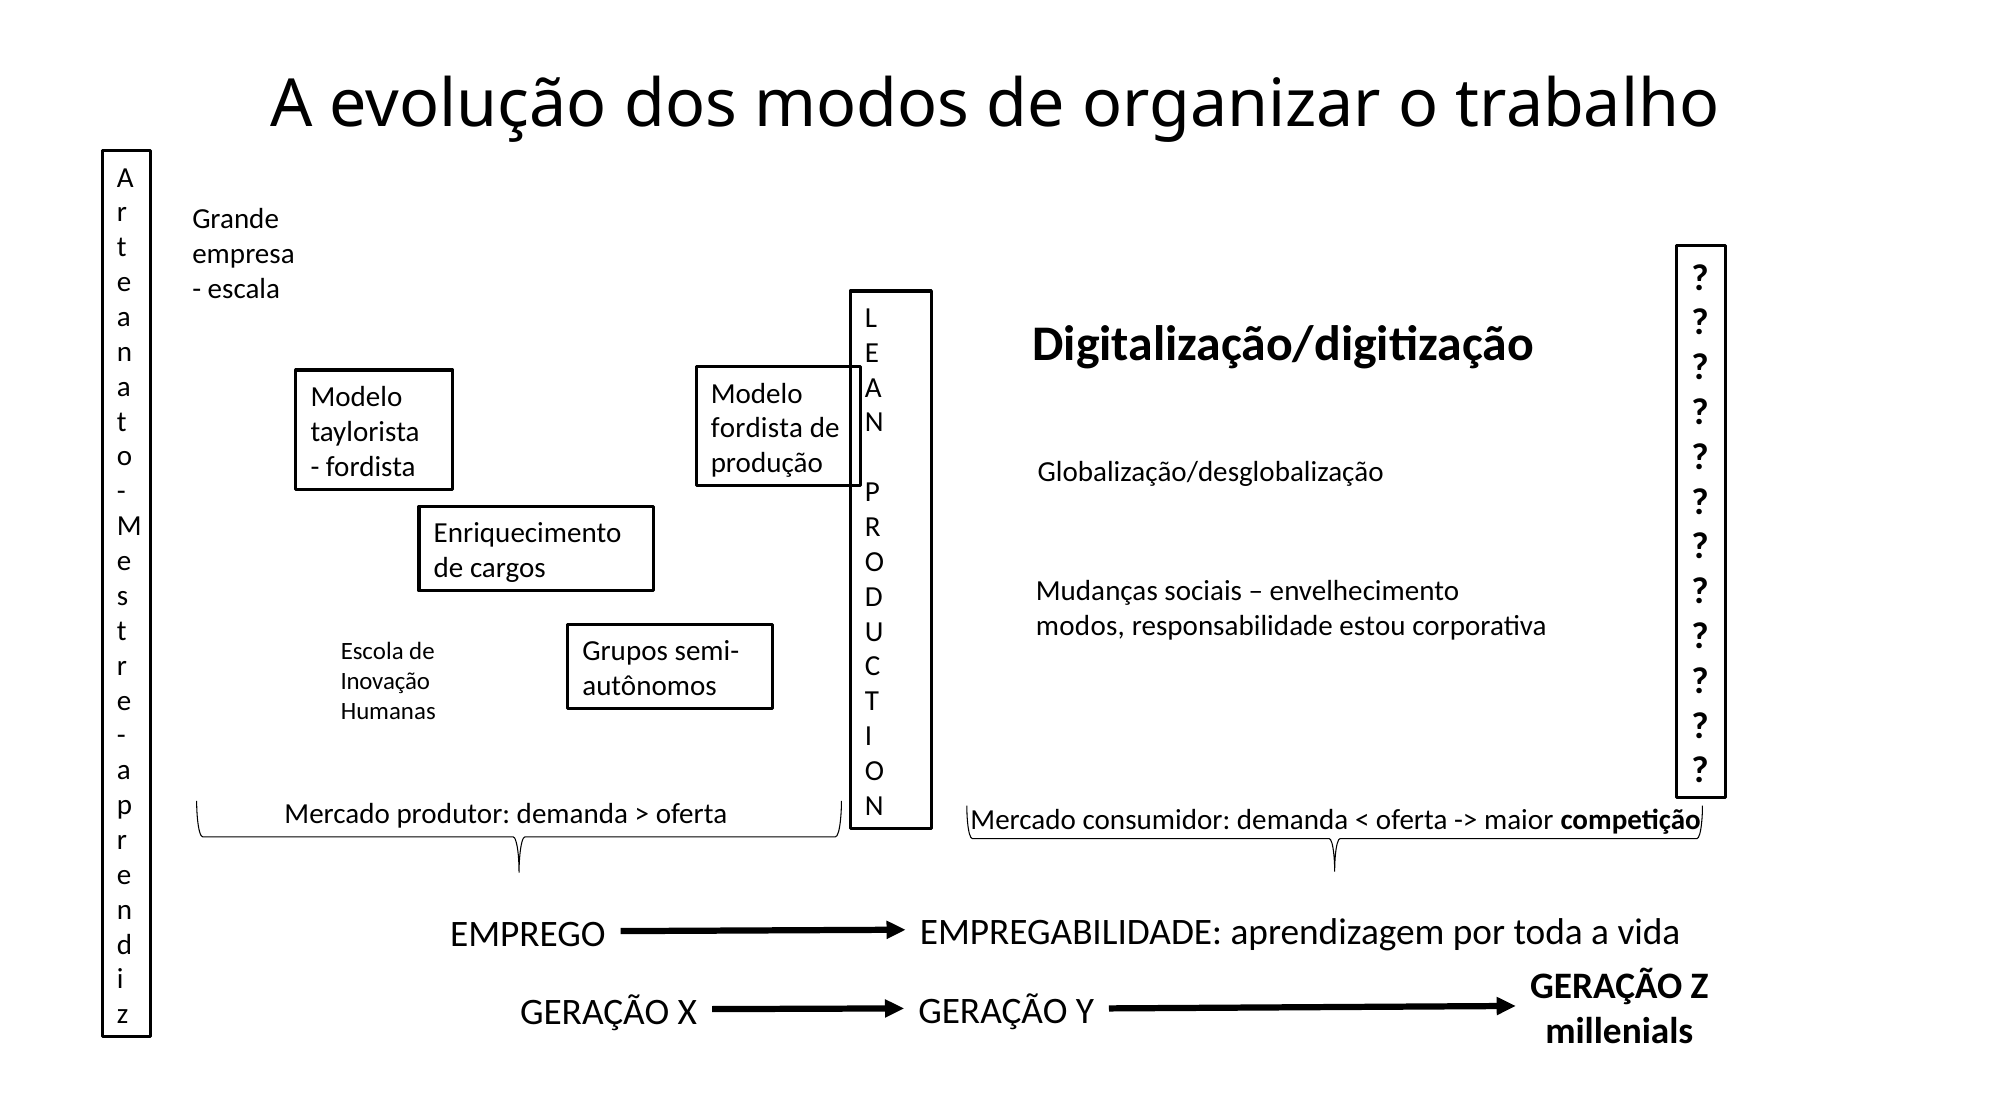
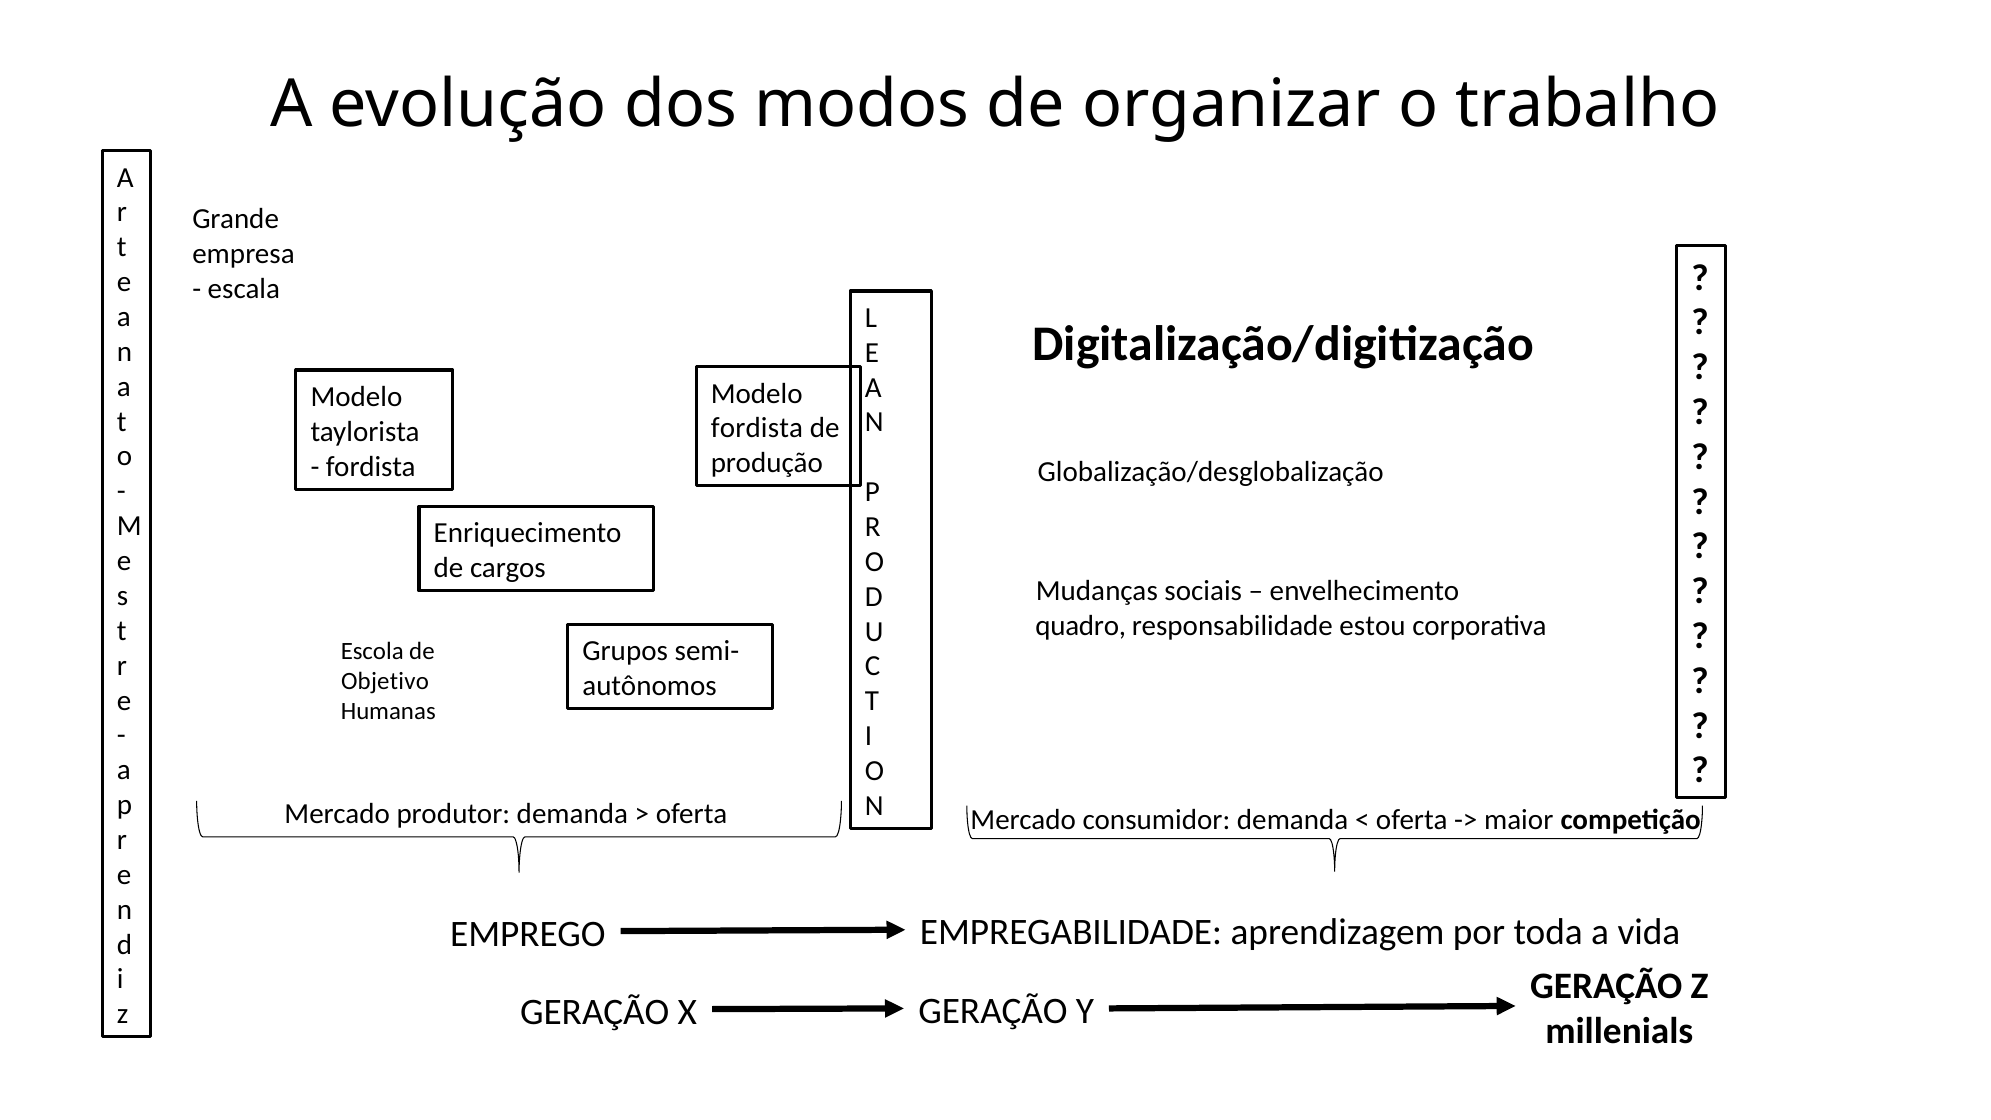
modos at (1080, 625): modos -> quadro
Inovação: Inovação -> Objetivo
